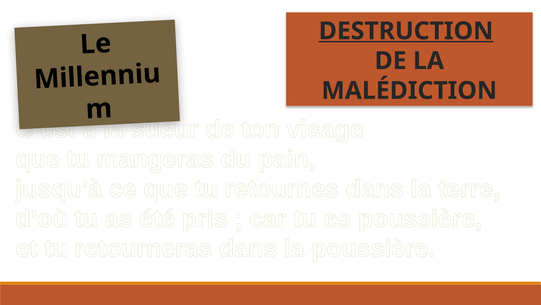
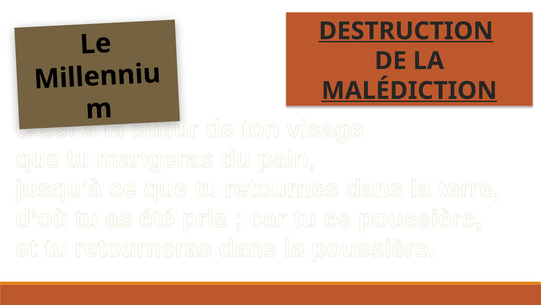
MALÉDICTION underline: none -> present
